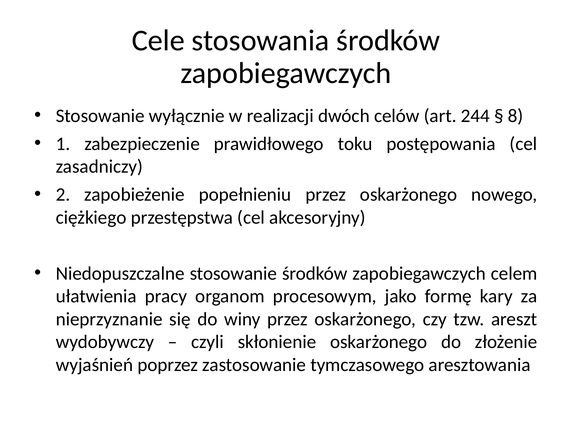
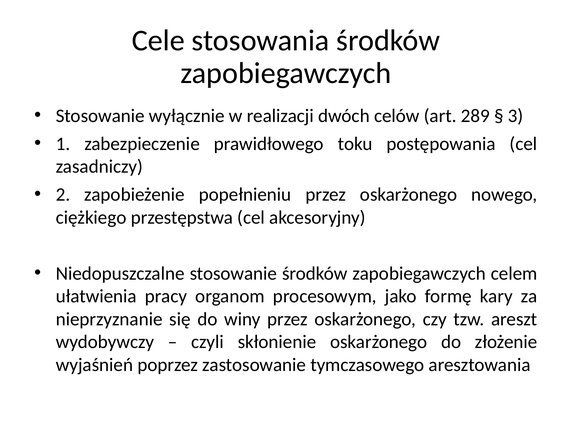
244: 244 -> 289
8: 8 -> 3
